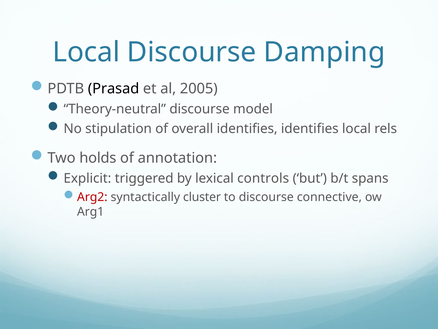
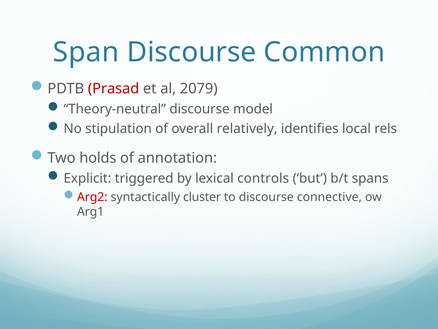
Local at (86, 52): Local -> Span
Damping: Damping -> Common
Prasad colour: black -> red
2005: 2005 -> 2079
overall identifies: identifies -> relatively
